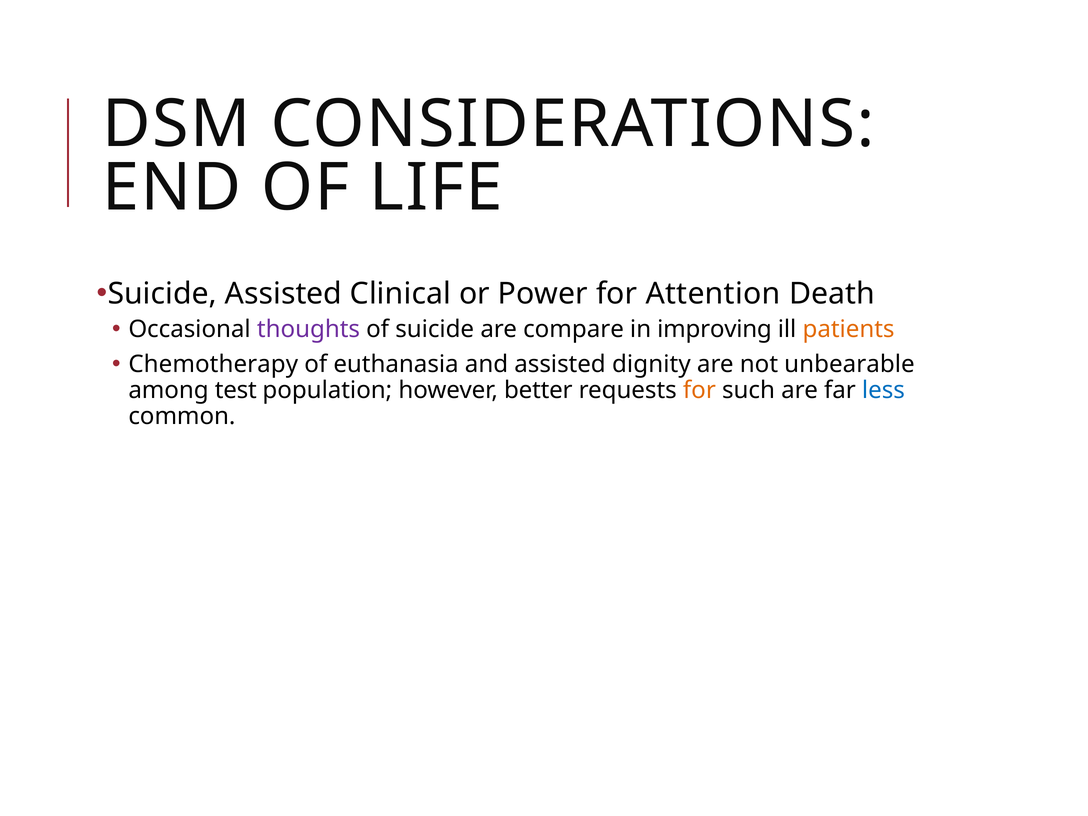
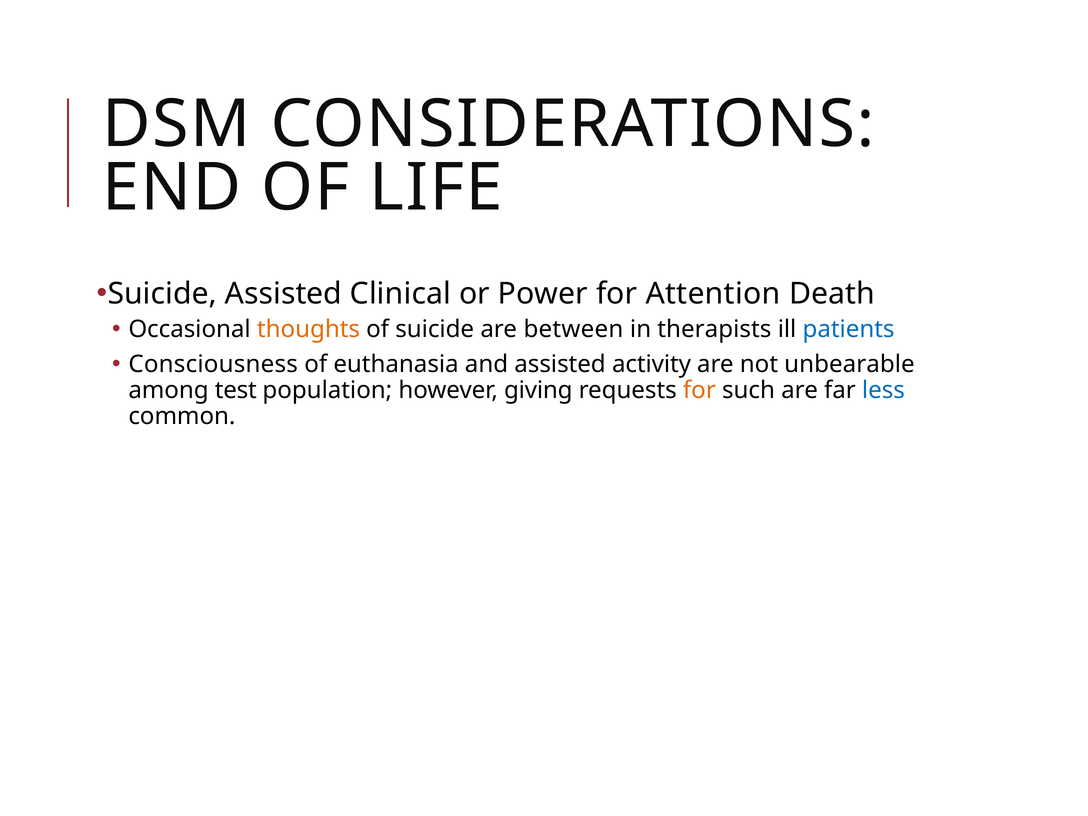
thoughts colour: purple -> orange
compare: compare -> between
improving: improving -> therapists
patients colour: orange -> blue
Chemotherapy: Chemotherapy -> Consciousness
dignity: dignity -> activity
better: better -> giving
